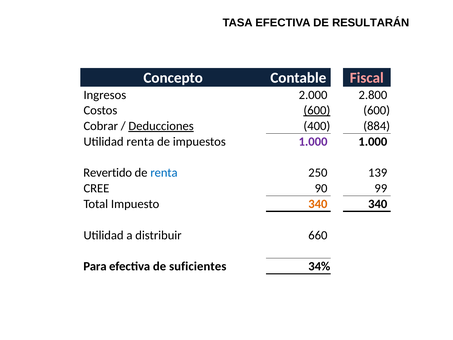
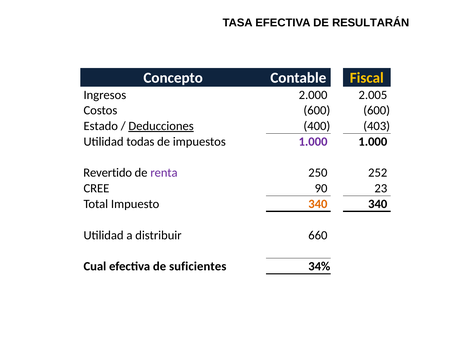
Fiscal colour: pink -> yellow
2.800: 2.800 -> 2.005
600 at (317, 110) underline: present -> none
Cobrar: Cobrar -> Estado
884: 884 -> 403
Utilidad renta: renta -> todas
renta at (164, 173) colour: blue -> purple
139: 139 -> 252
99: 99 -> 23
Para: Para -> Cual
